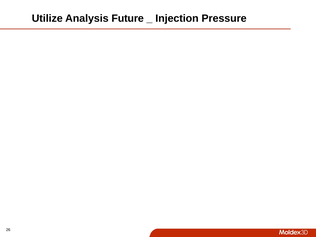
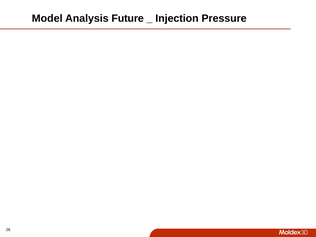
Utilize: Utilize -> Model
